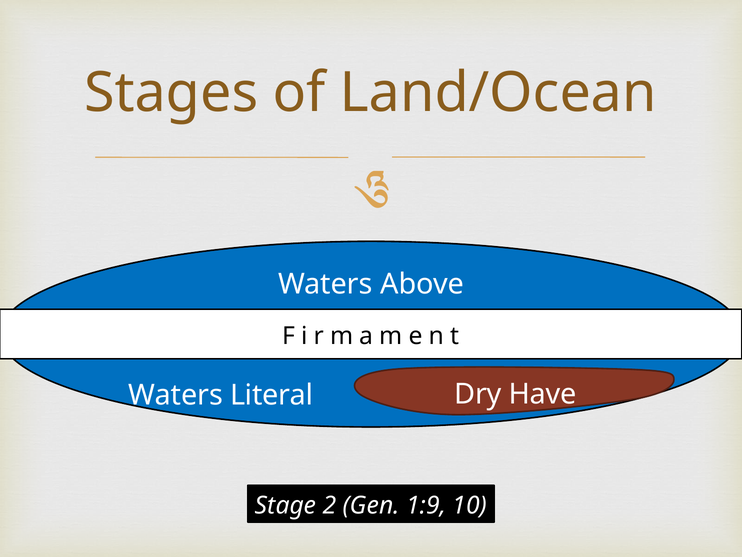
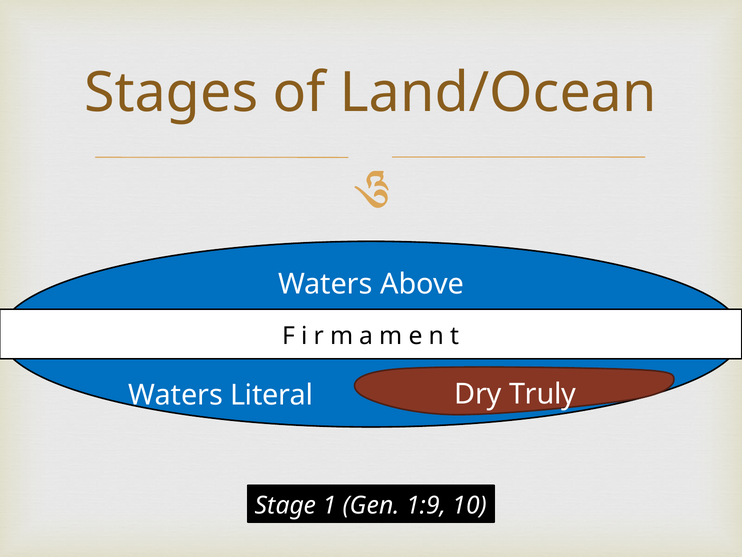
Have: Have -> Truly
2: 2 -> 1
